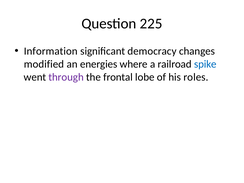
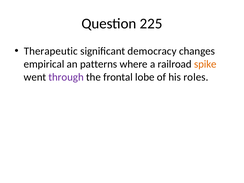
Information: Information -> Therapeutic
modified: modified -> empirical
energies: energies -> patterns
spike colour: blue -> orange
